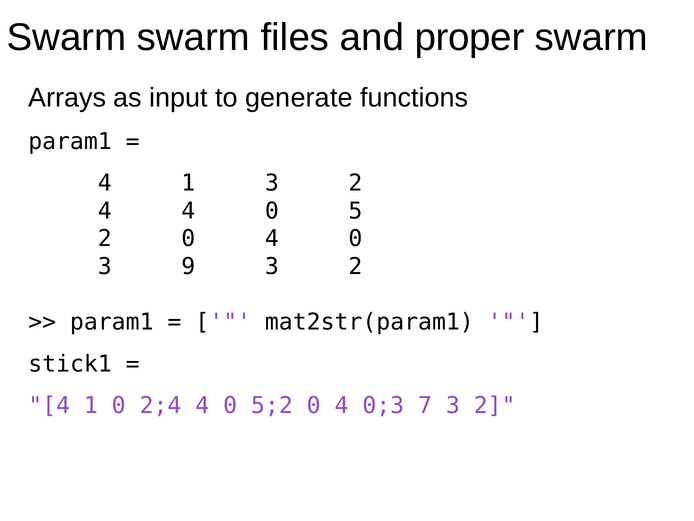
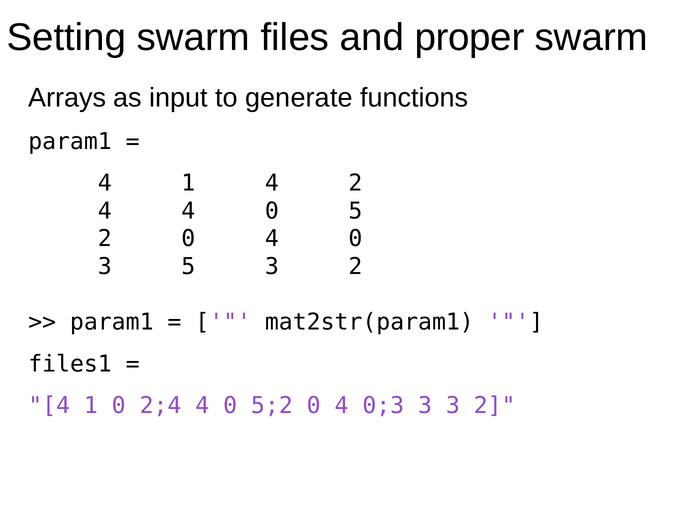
Swarm at (67, 37): Swarm -> Setting
1 3: 3 -> 4
3 9: 9 -> 5
stick1: stick1 -> files1
0;3 7: 7 -> 3
